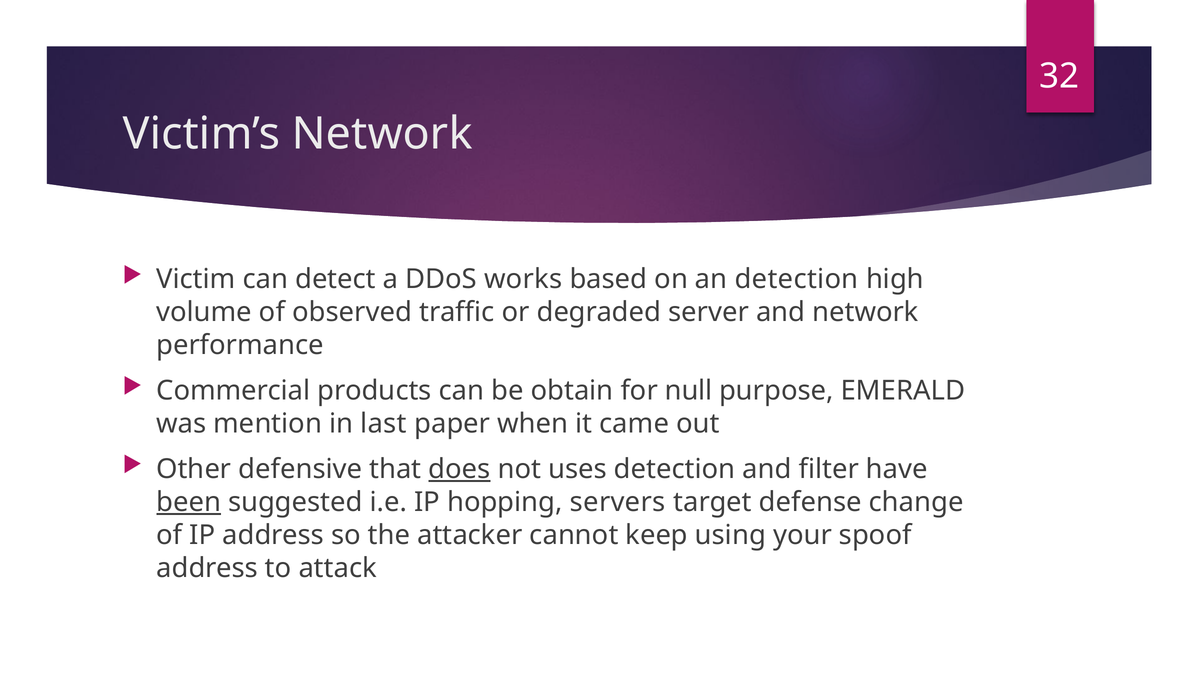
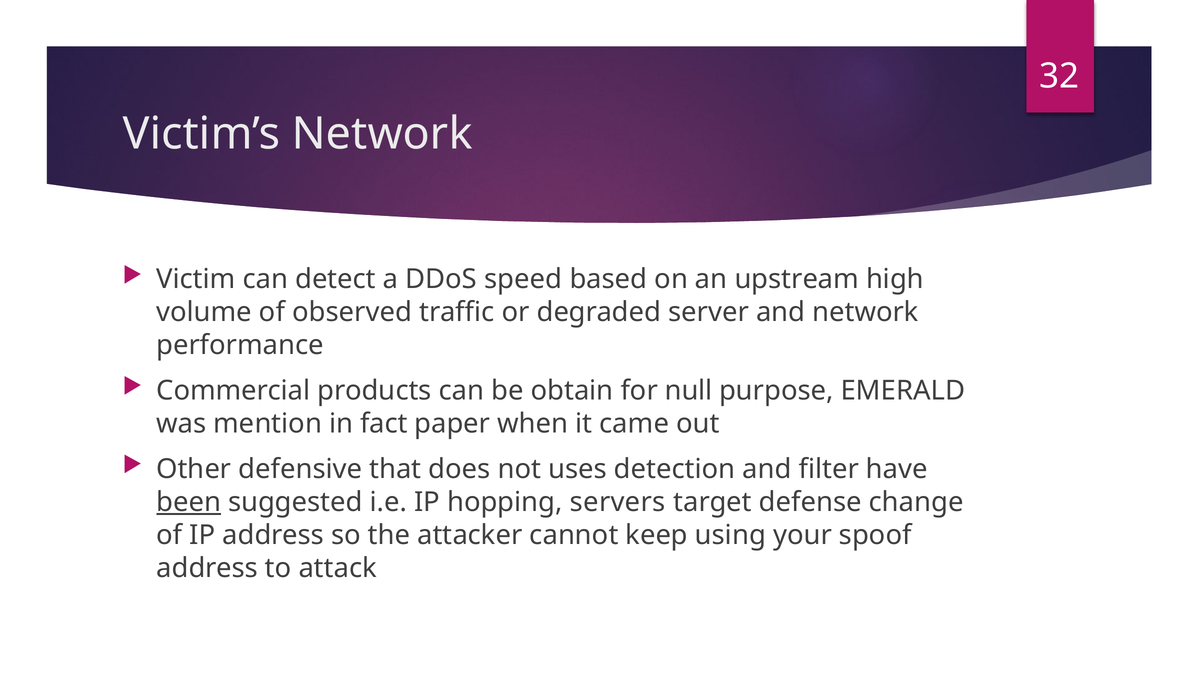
works: works -> speed
an detection: detection -> upstream
last: last -> fact
does underline: present -> none
